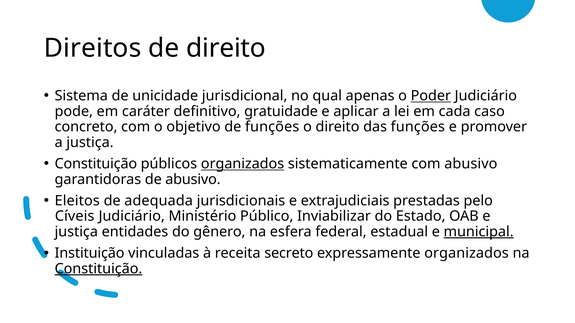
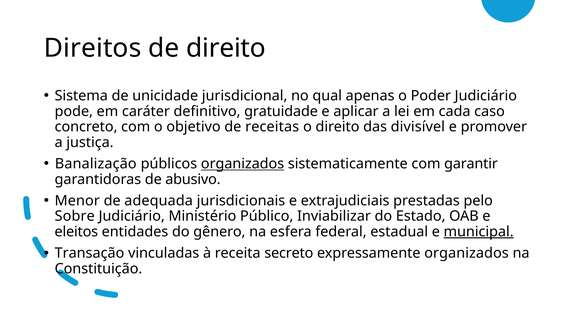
Poder underline: present -> none
de funções: funções -> receitas
das funções: funções -> divisível
Constituição at (96, 164): Constituição -> Banalização
com abusivo: abusivo -> garantir
Eleitos: Eleitos -> Menor
Cíveis: Cíveis -> Sobre
justiça at (76, 232): justiça -> eleitos
Instituição: Instituição -> Transação
Constituição at (98, 269) underline: present -> none
